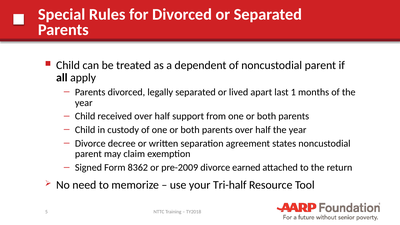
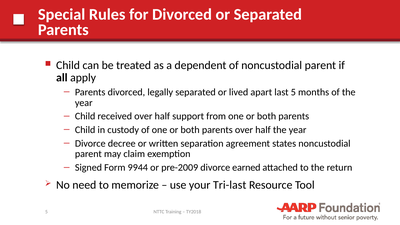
last 1: 1 -> 5
8362: 8362 -> 9944
Tri-half: Tri-half -> Tri-last
